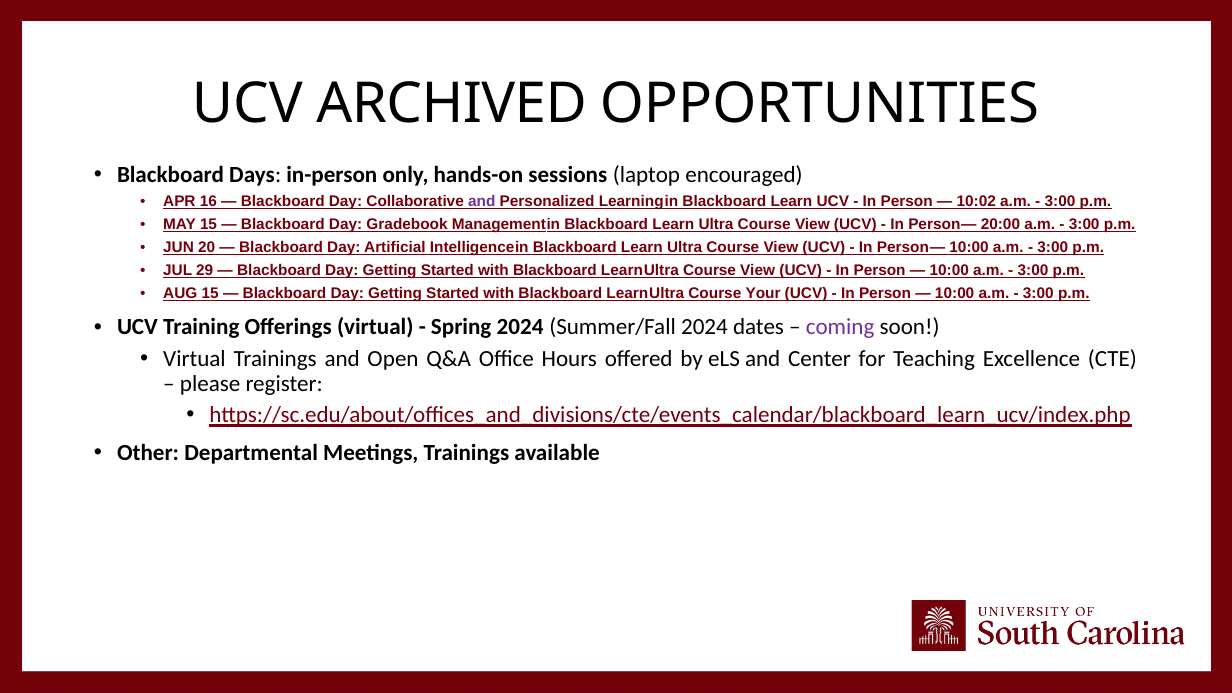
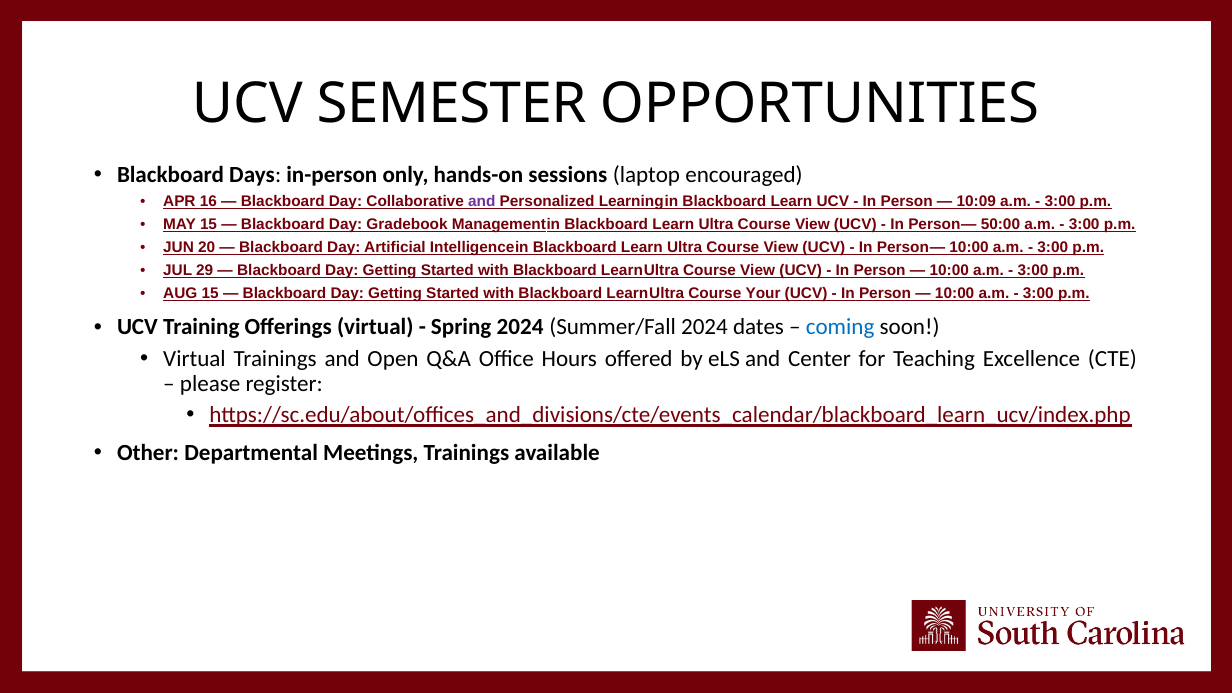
ARCHIVED: ARCHIVED -> SEMESTER
10:02: 10:02 -> 10:09
20:00: 20:00 -> 50:00
coming colour: purple -> blue
